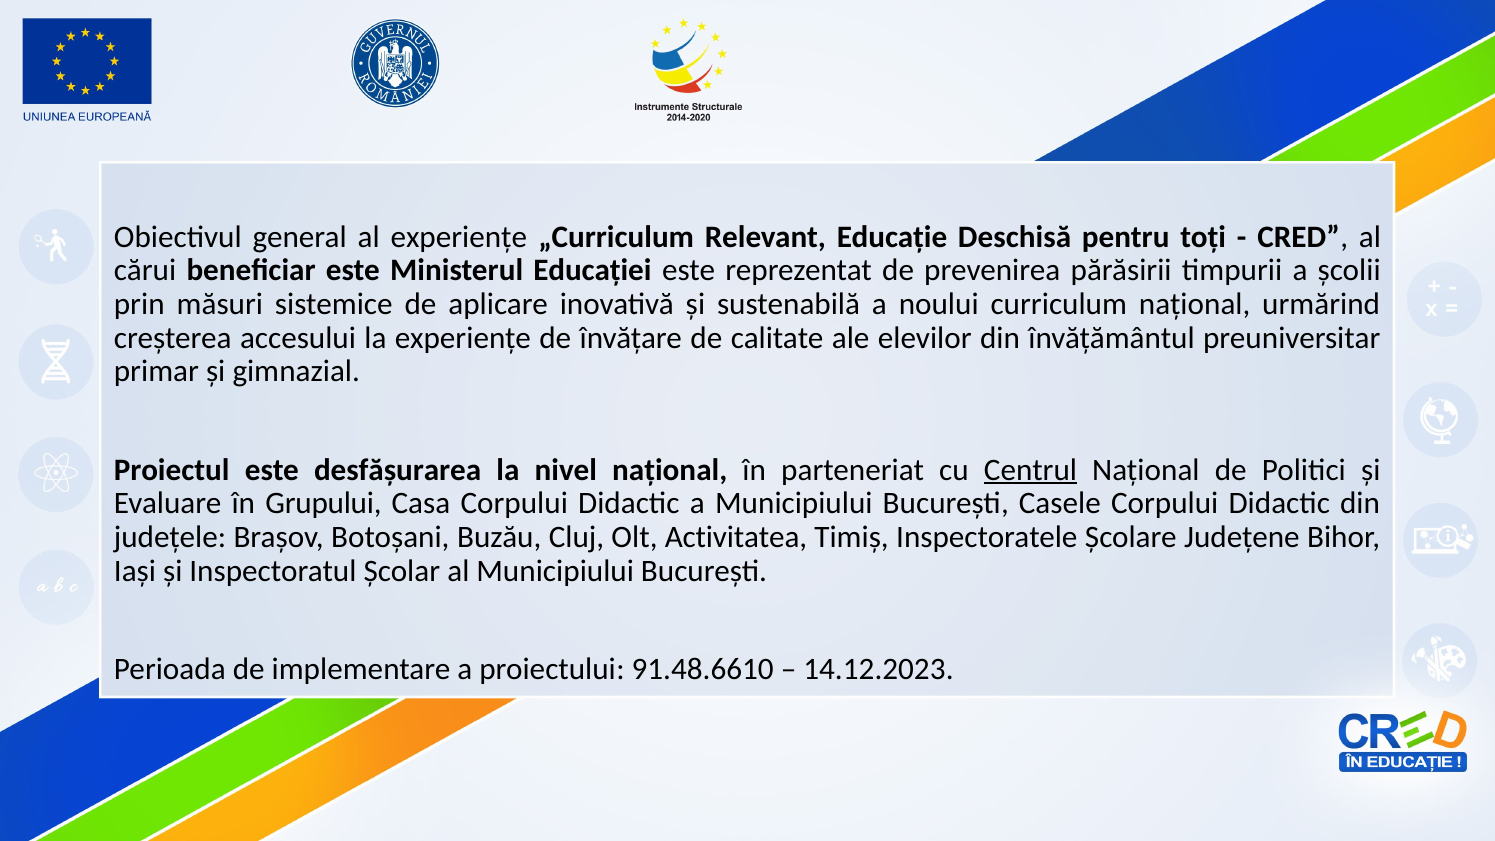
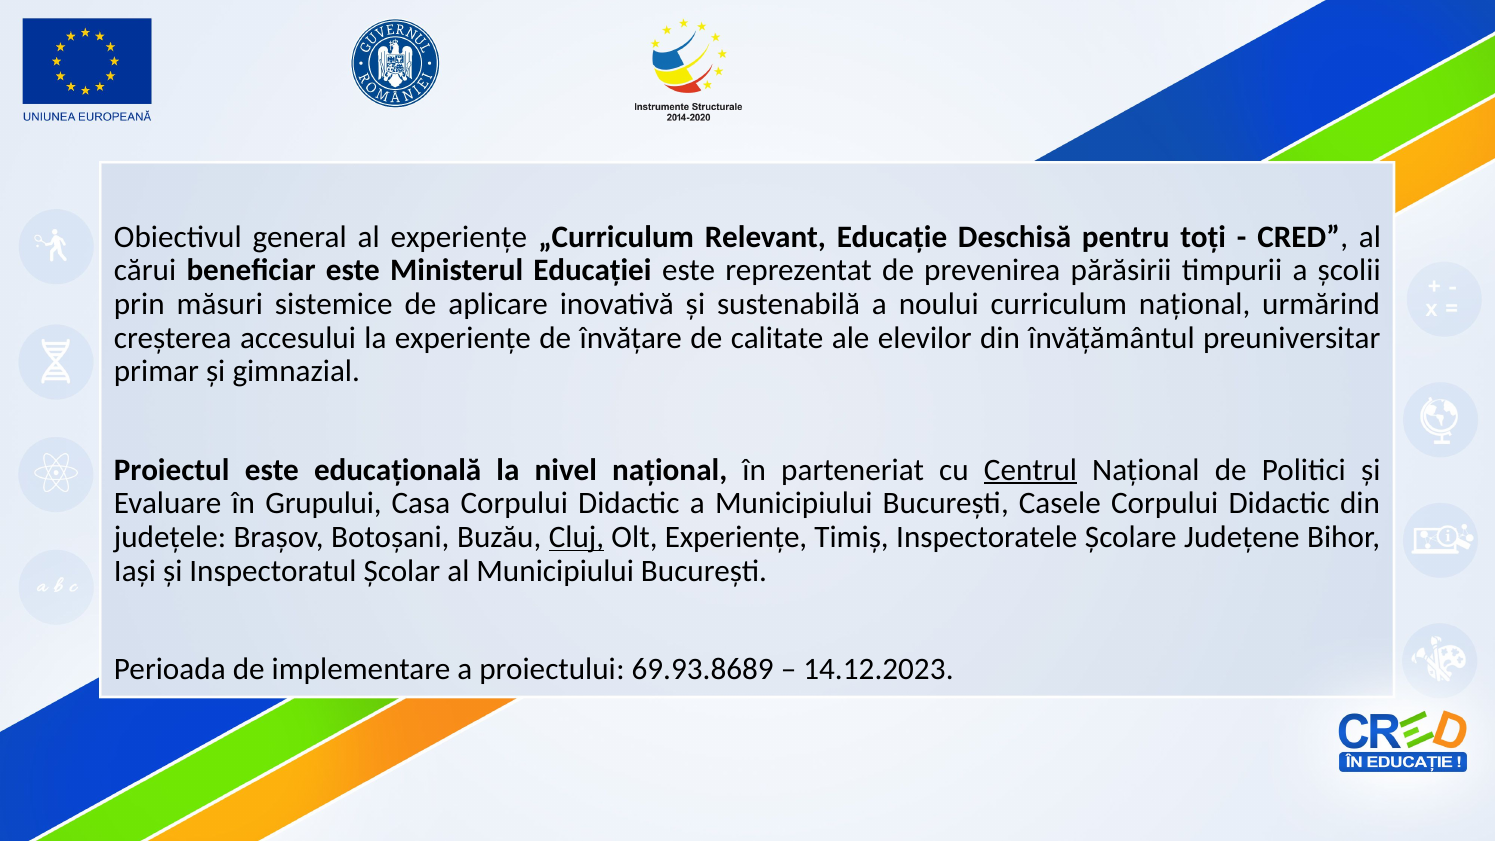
desfășurarea: desfășurarea -> educațională
Cluj underline: none -> present
Olt Activitatea: Activitatea -> Experiențe
91.48.6610: 91.48.6610 -> 69.93.8689
